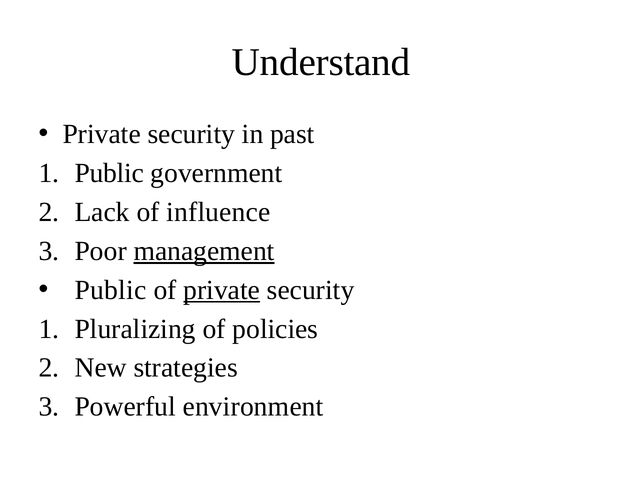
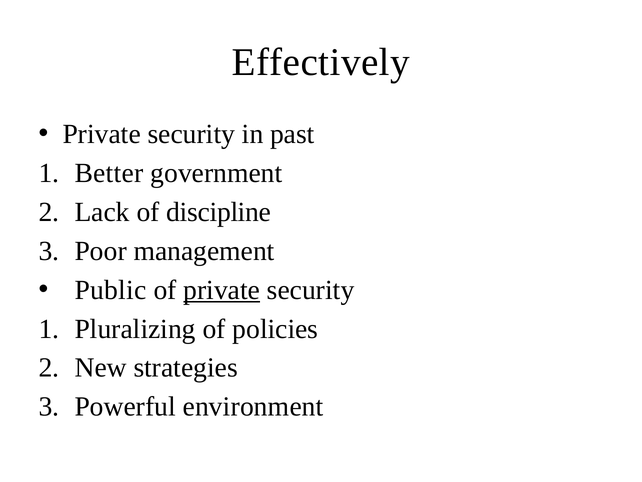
Understand: Understand -> Effectively
Public at (109, 173): Public -> Better
influence: influence -> discipline
management underline: present -> none
